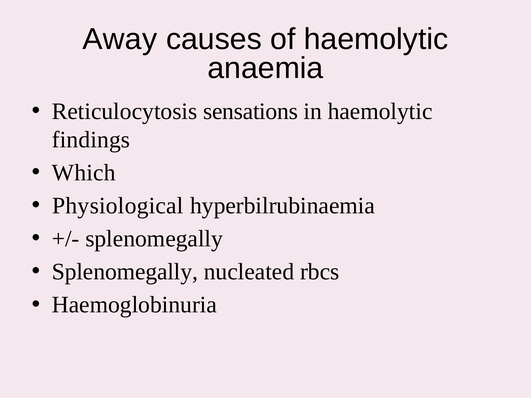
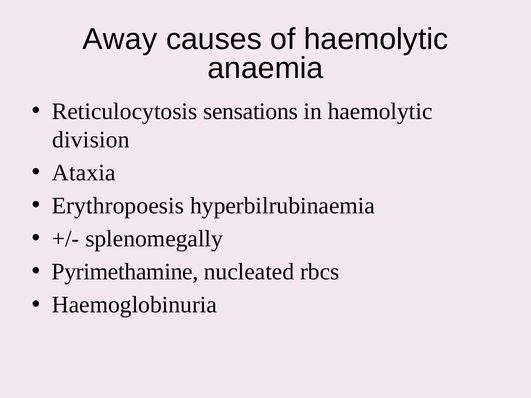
findings: findings -> division
Which: Which -> Ataxia
Physiological: Physiological -> Erythropoesis
Splenomegally at (125, 272): Splenomegally -> Pyrimethamine
